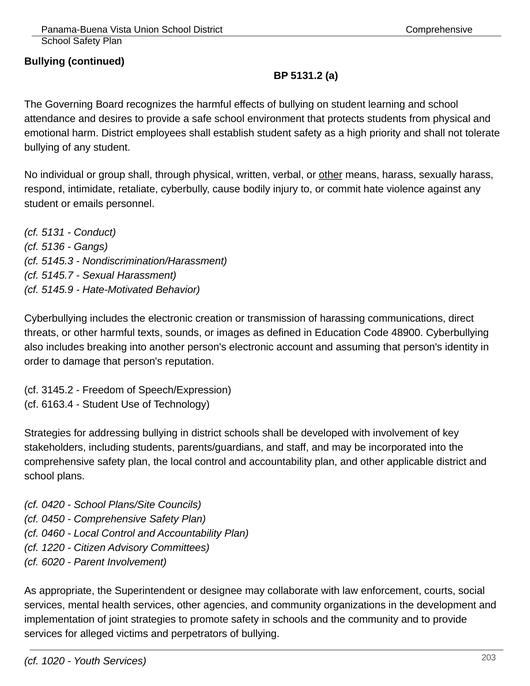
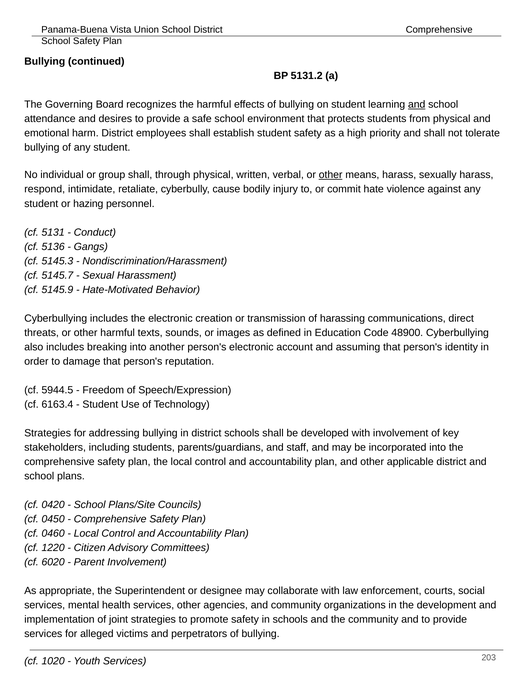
and at (417, 104) underline: none -> present
emails: emails -> hazing
3145.2: 3145.2 -> 5944.5
